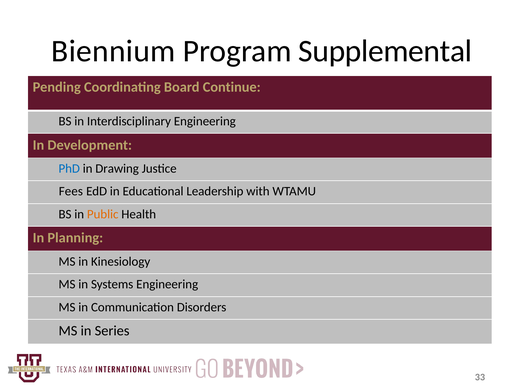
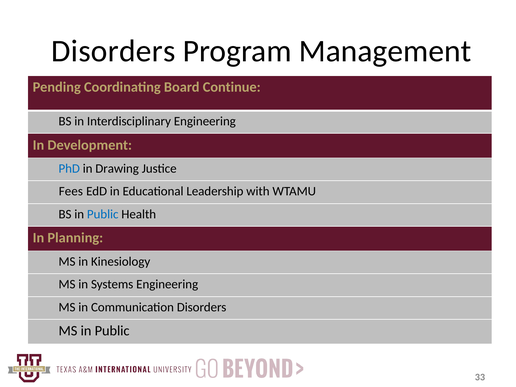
Biennium at (113, 51): Biennium -> Disorders
Supplemental: Supplemental -> Management
Public at (103, 214) colour: orange -> blue
MS in Series: Series -> Public
